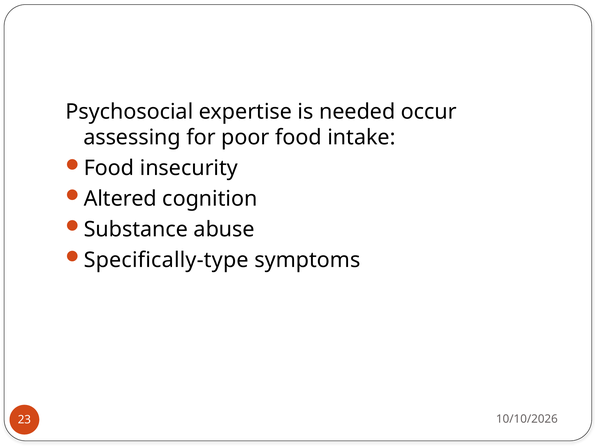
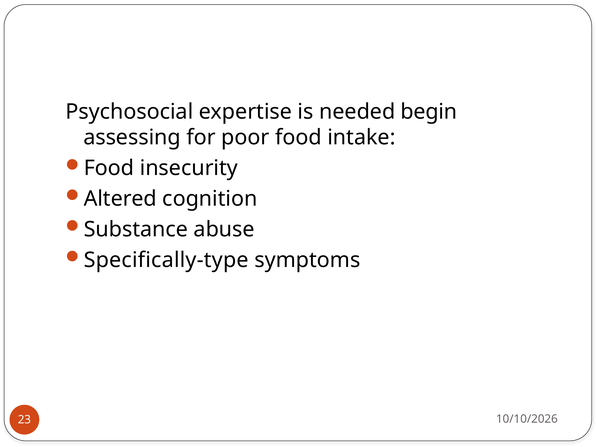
occur: occur -> begin
